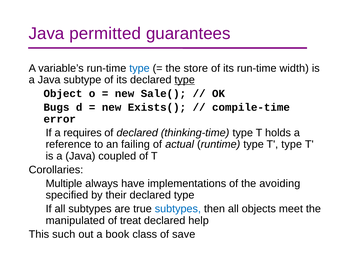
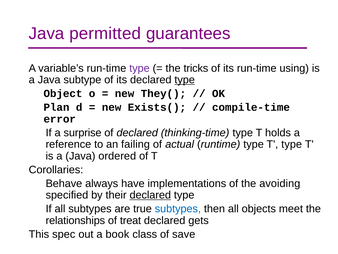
type at (139, 68) colour: blue -> purple
store: store -> tricks
width: width -> using
Sale(: Sale( -> They(
Bugs: Bugs -> Plan
requires: requires -> surprise
coupled: coupled -> ordered
Multiple: Multiple -> Behave
declared at (150, 195) underline: none -> present
manipulated: manipulated -> relationships
help: help -> gets
such: such -> spec
